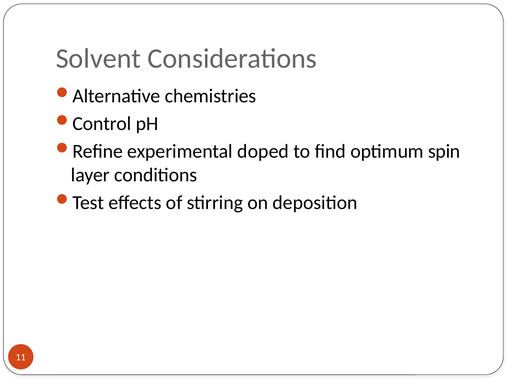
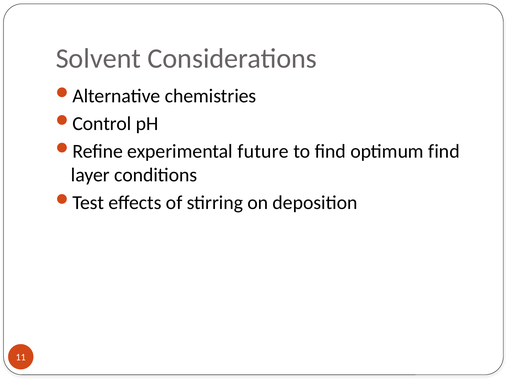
doped: doped -> future
optimum spin: spin -> find
